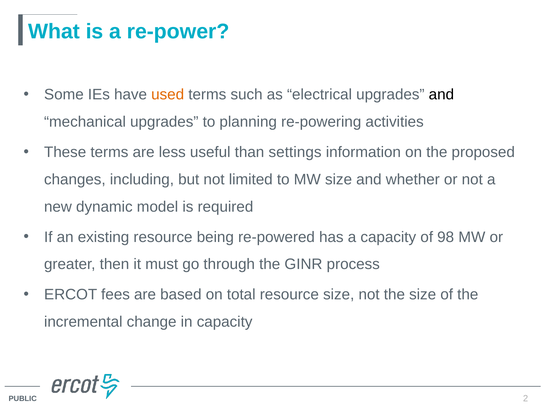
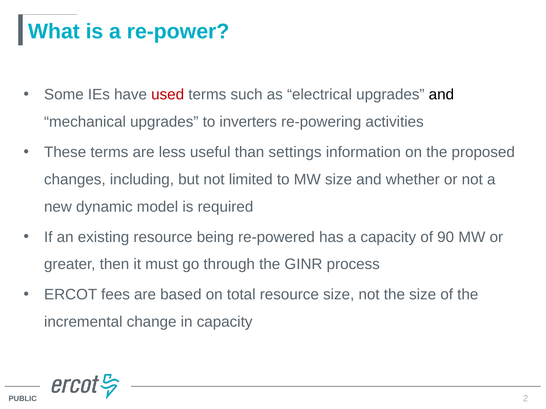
used colour: orange -> red
planning: planning -> inverters
98: 98 -> 90
